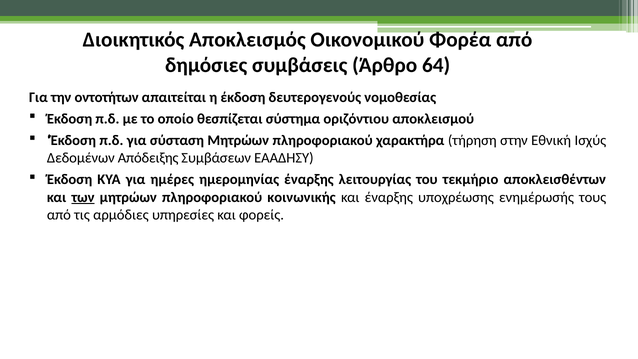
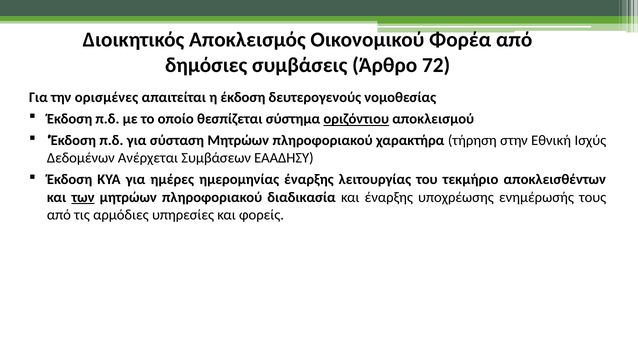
64: 64 -> 72
οντοτήτων: οντοτήτων -> ορισμένες
οριζόντιου underline: none -> present
Απόδειξης: Απόδειξης -> Ανέρχεται
κοινωνικής: κοινωνικής -> διαδικασία
